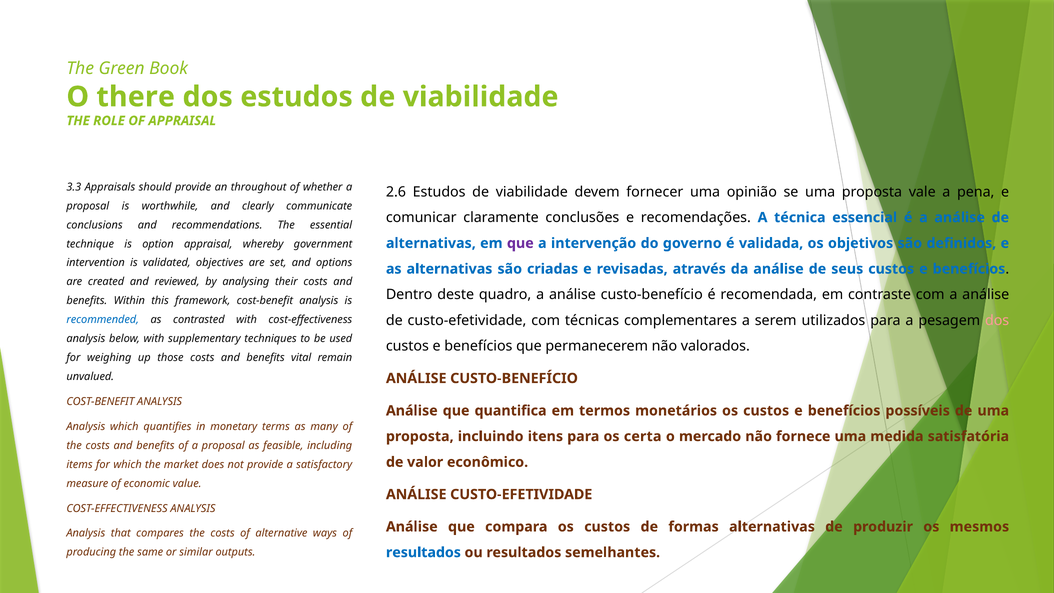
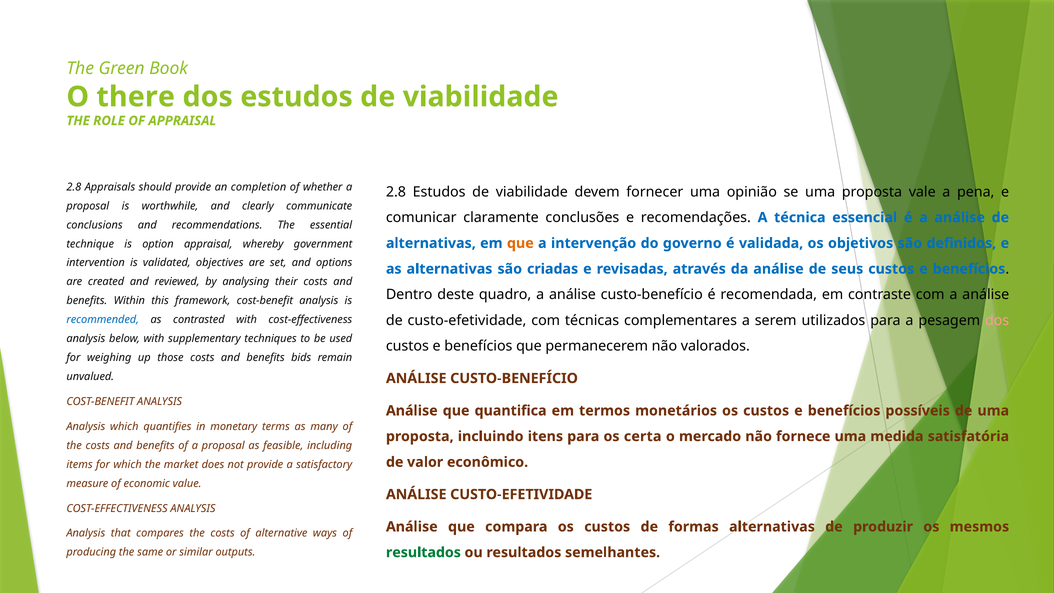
3.3 at (74, 187): 3.3 -> 2.8
throughout: throughout -> completion
2.6 at (396, 192): 2.6 -> 2.8
que at (520, 243) colour: purple -> orange
vital: vital -> bids
resultados at (423, 552) colour: blue -> green
